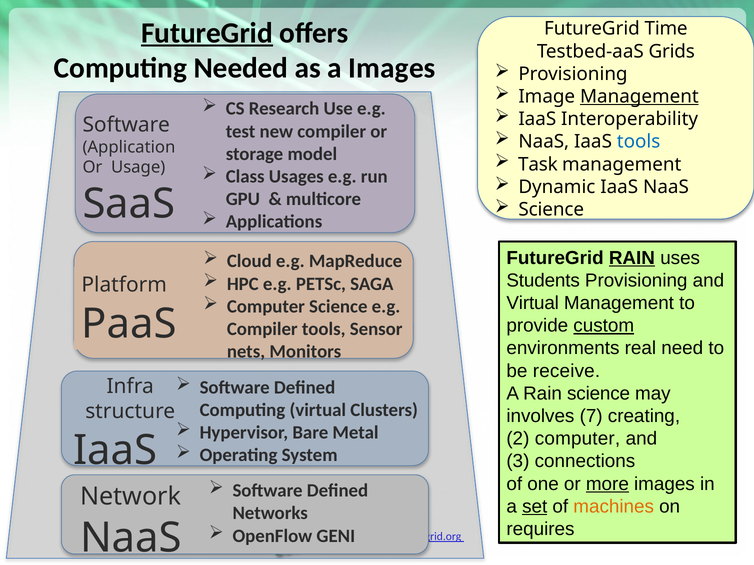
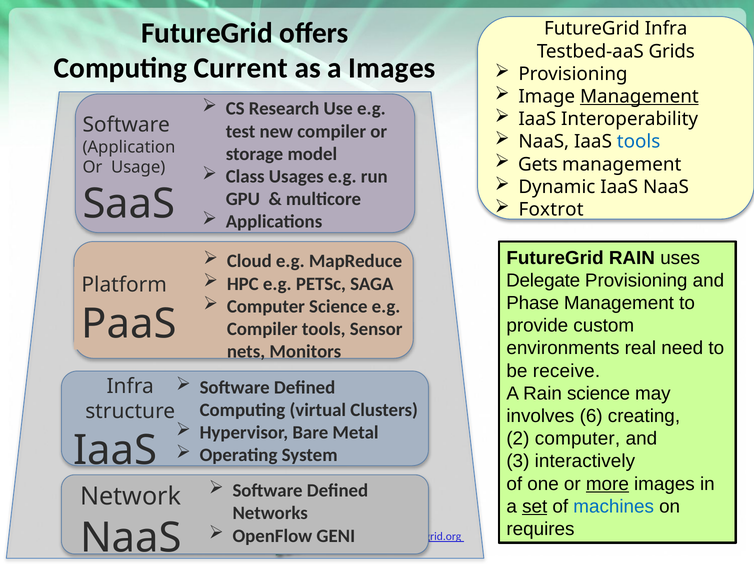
FutureGrid at (207, 33) underline: present -> none
FutureGrid Time: Time -> Infra
Needed: Needed -> Current
Task: Task -> Gets
Science at (551, 210): Science -> Foxtrot
RAIN at (632, 258) underline: present -> none
Students: Students -> Delegate
Virtual at (533, 303): Virtual -> Phase
custom underline: present -> none
7: 7 -> 6
connections: connections -> interactively
machines colour: orange -> blue
